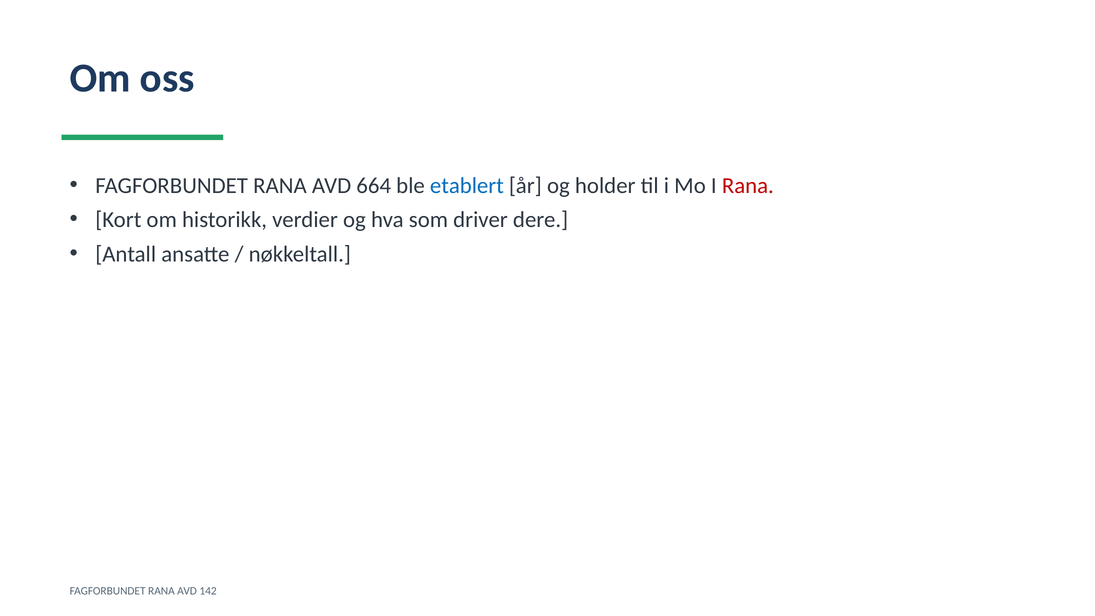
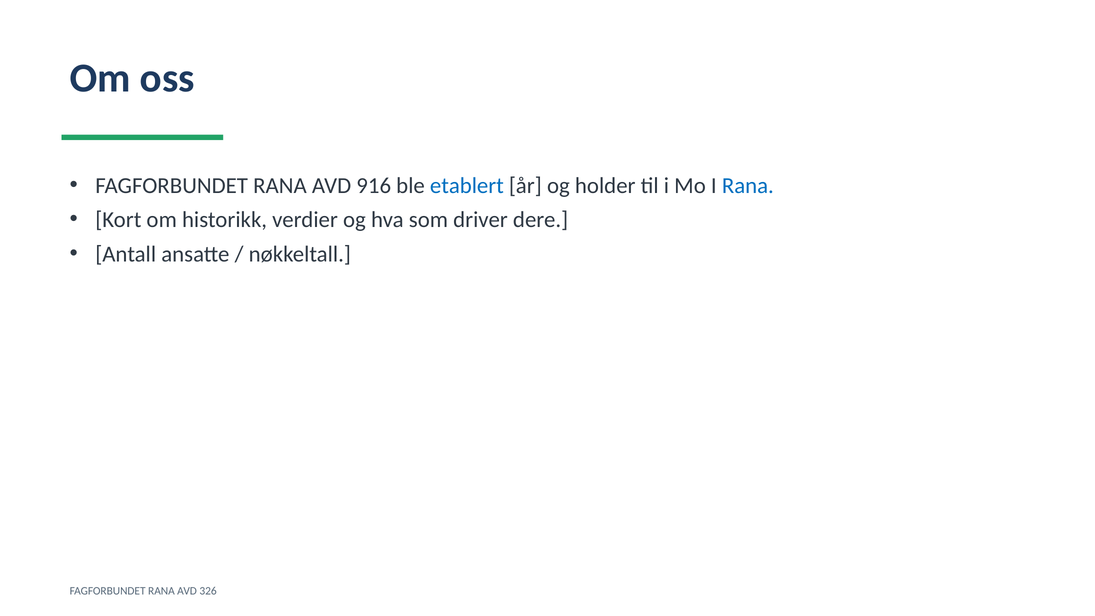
664: 664 -> 916
Rana at (748, 185) colour: red -> blue
142: 142 -> 326
